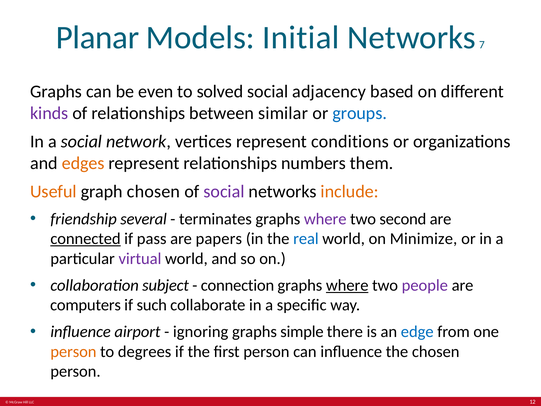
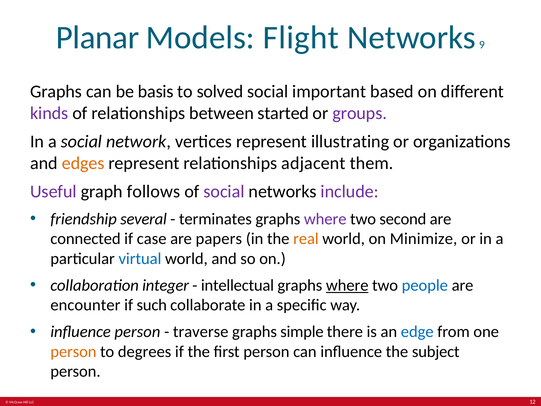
Initial: Initial -> Flight
7: 7 -> 9
even: even -> basis
adjacency: adjacency -> important
similar: similar -> started
groups colour: blue -> purple
conditions: conditions -> illustrating
numbers: numbers -> adjacent
Useful colour: orange -> purple
graph chosen: chosen -> follows
include colour: orange -> purple
connected underline: present -> none
pass: pass -> case
real colour: blue -> orange
virtual colour: purple -> blue
subject: subject -> integer
connection: connection -> intellectual
people colour: purple -> blue
computers: computers -> encounter
influence airport: airport -> person
ignoring: ignoring -> traverse
the chosen: chosen -> subject
